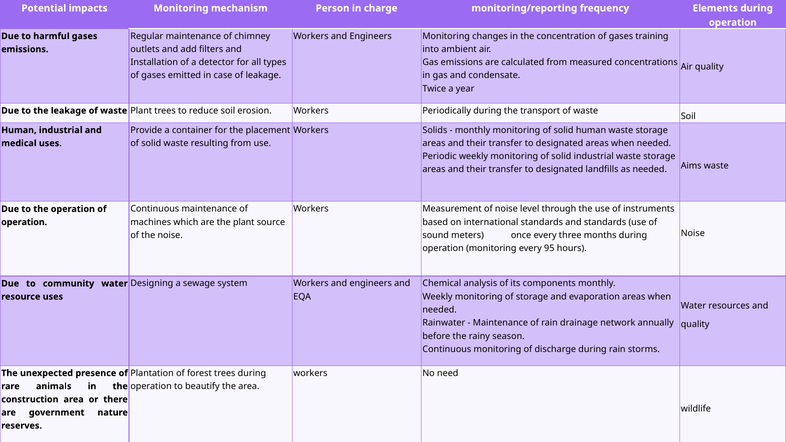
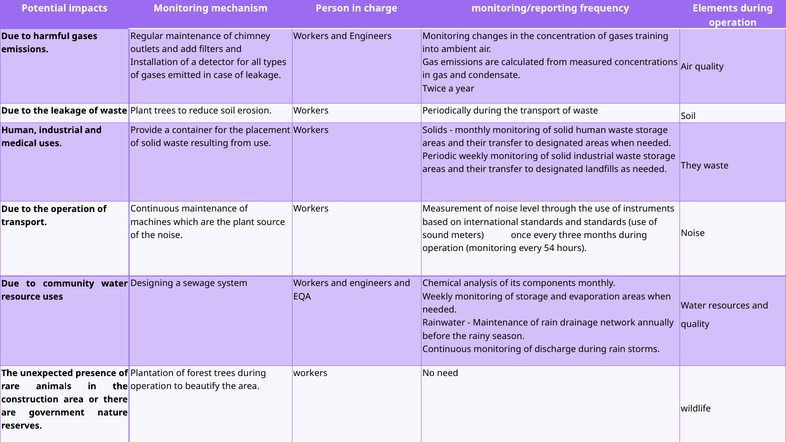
Aims: Aims -> They
operation at (24, 222): operation -> transport
95: 95 -> 54
